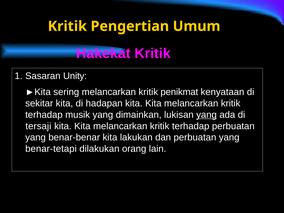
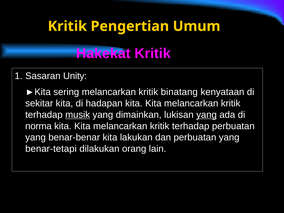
penikmat: penikmat -> binatang
musik underline: none -> present
tersaji: tersaji -> norma
